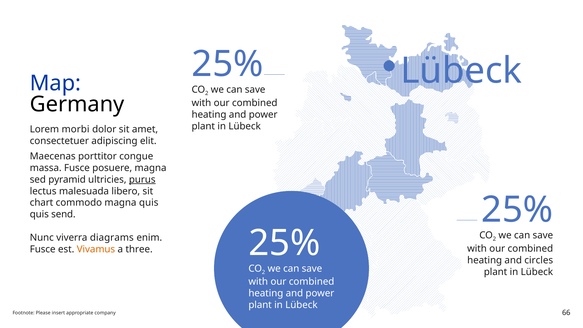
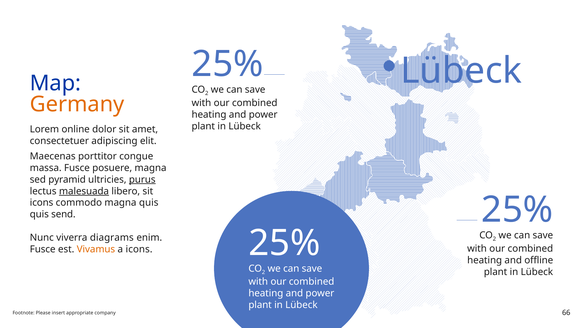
Germany colour: black -> orange
morbi: morbi -> online
malesuada underline: none -> present
chart at (42, 203): chart -> icons
a three: three -> icons
circles: circles -> offline
